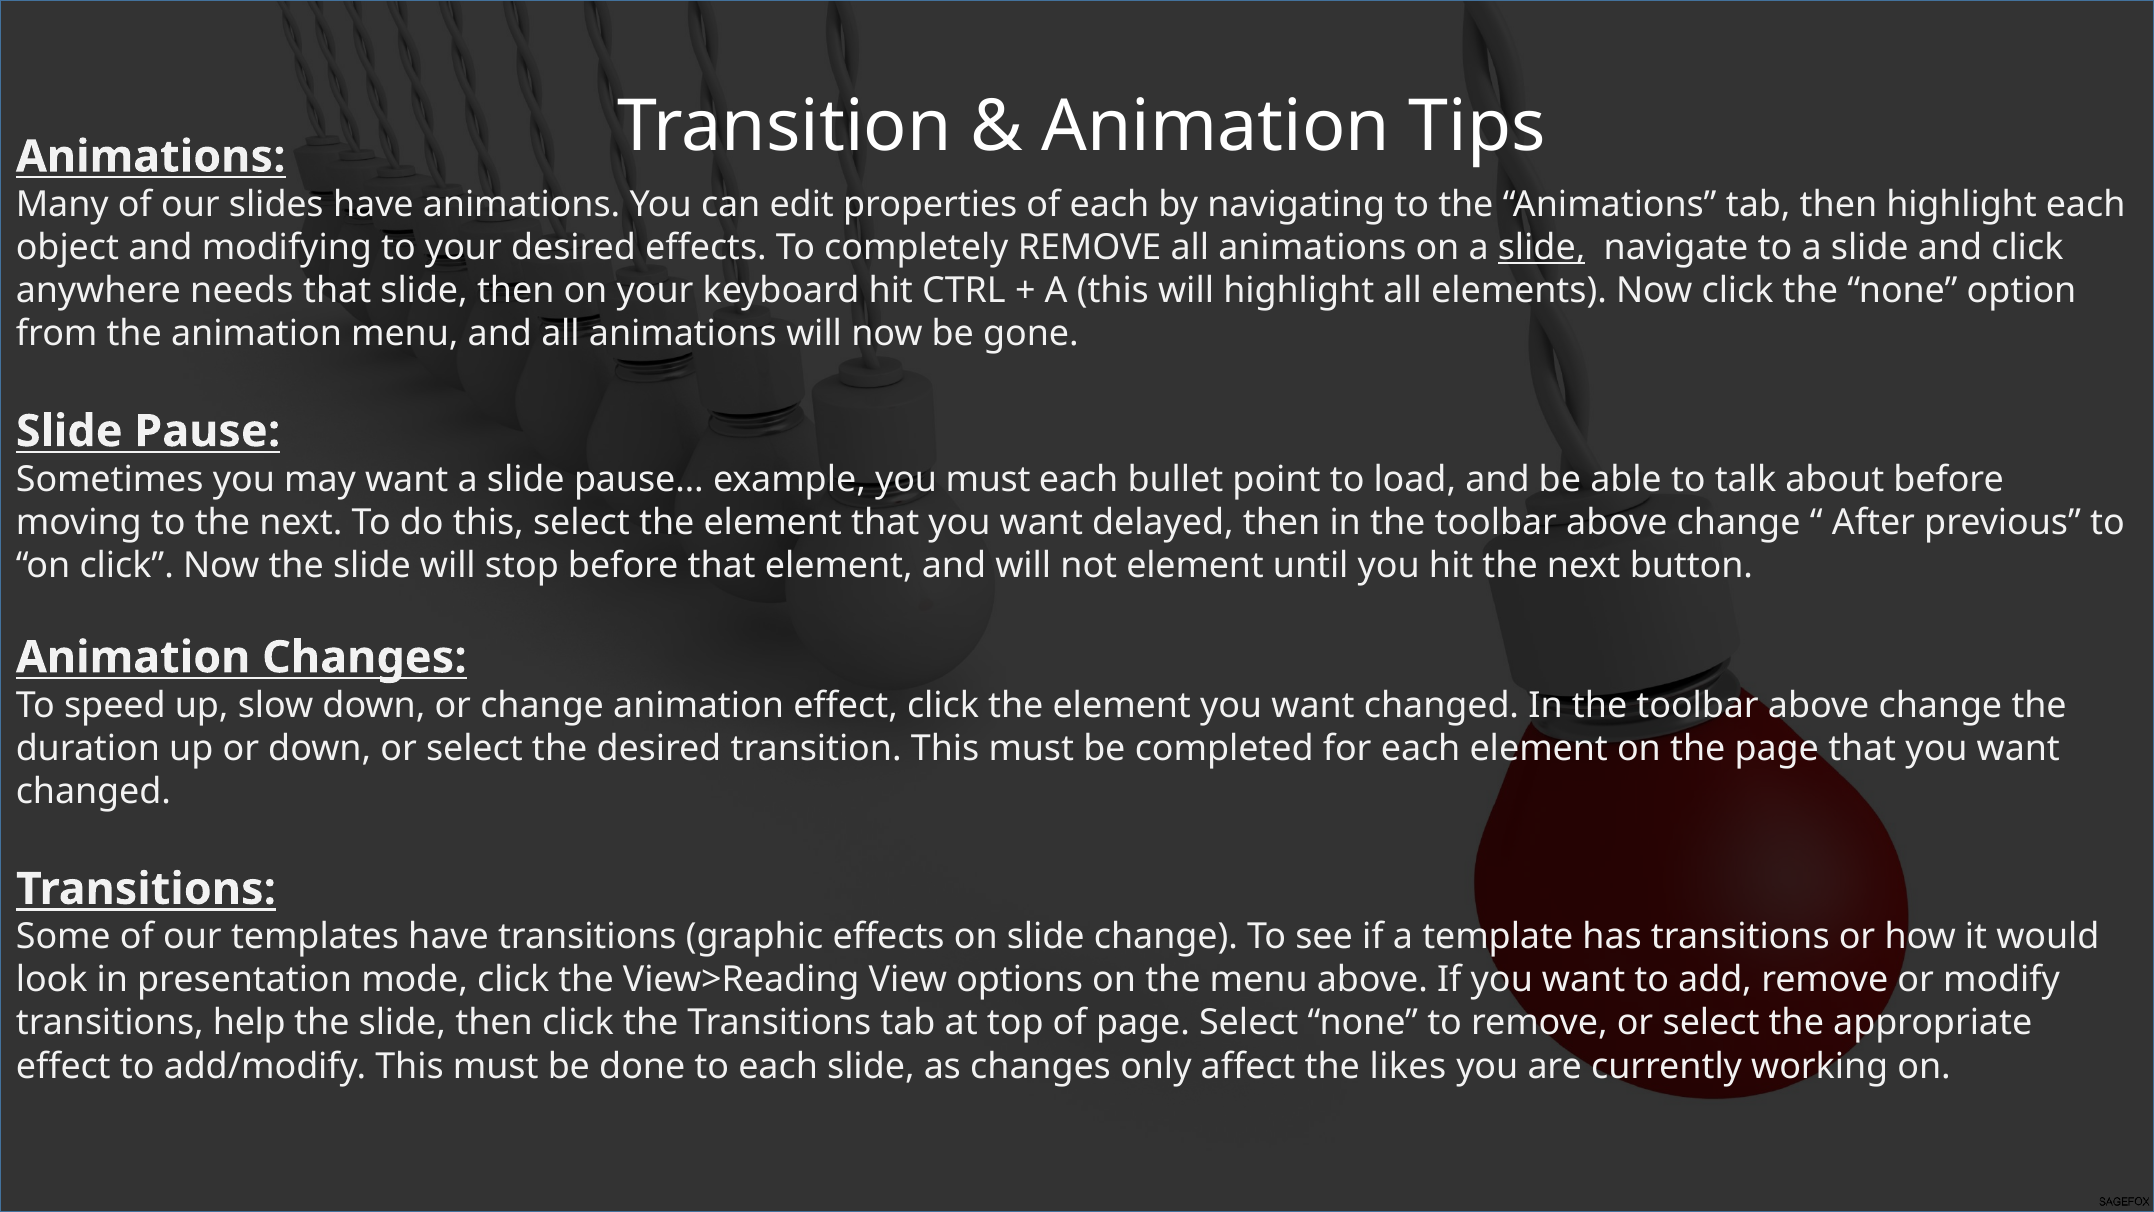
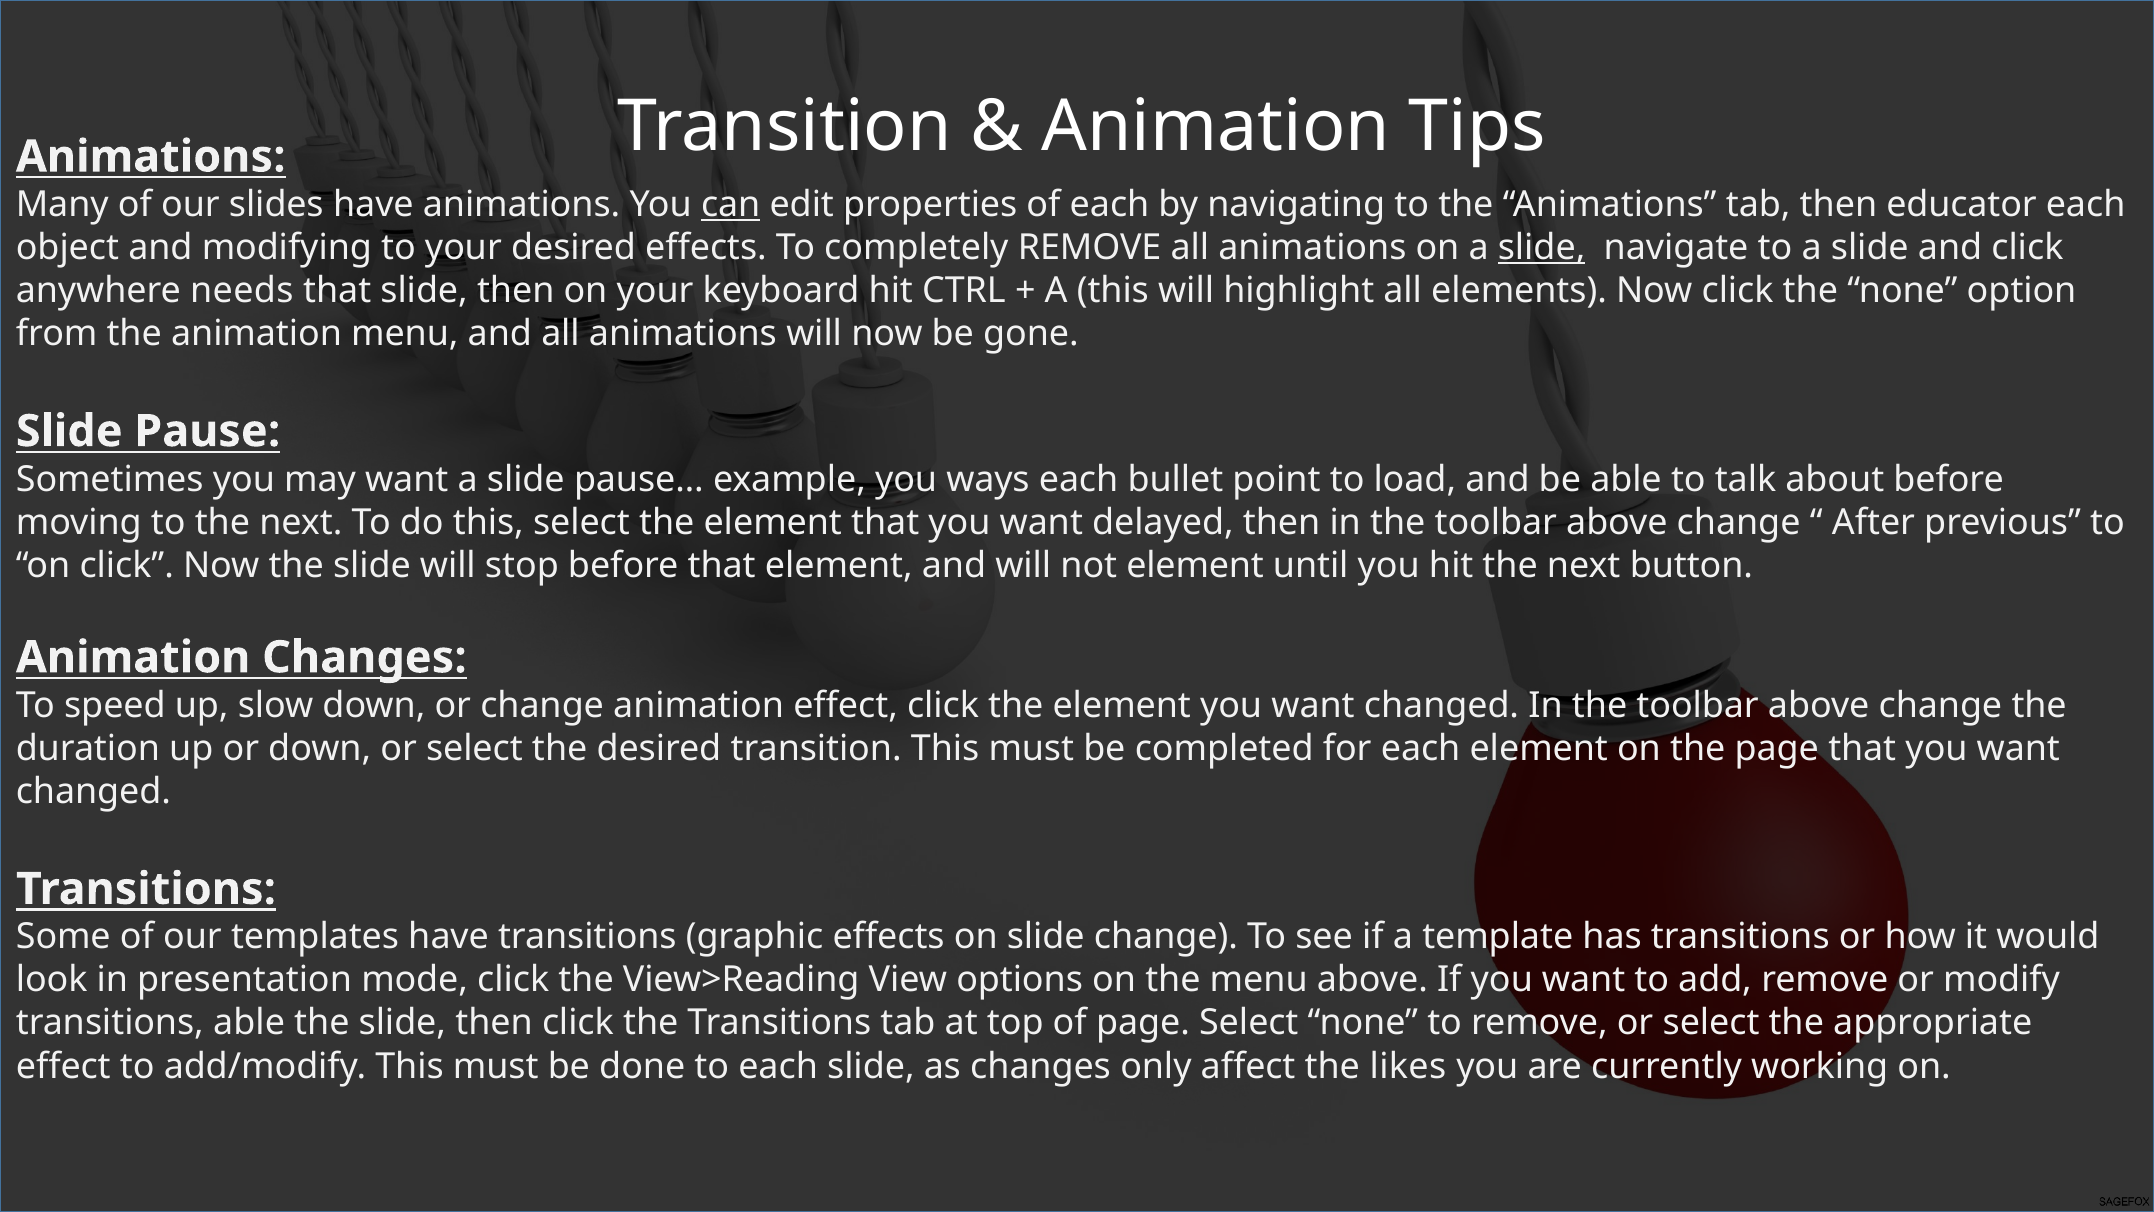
can underline: none -> present
then highlight: highlight -> educator
you must: must -> ways
transitions help: help -> able
